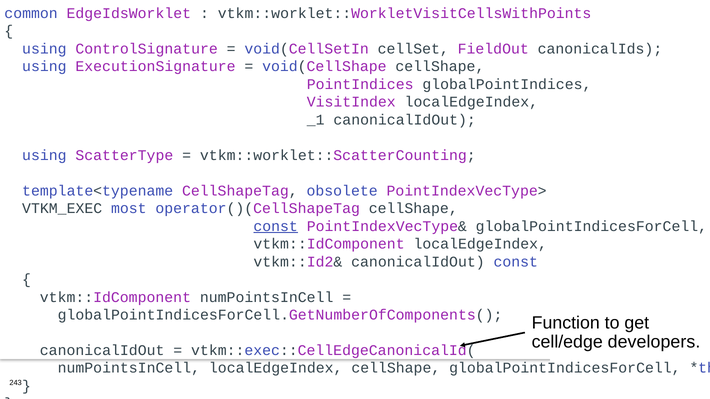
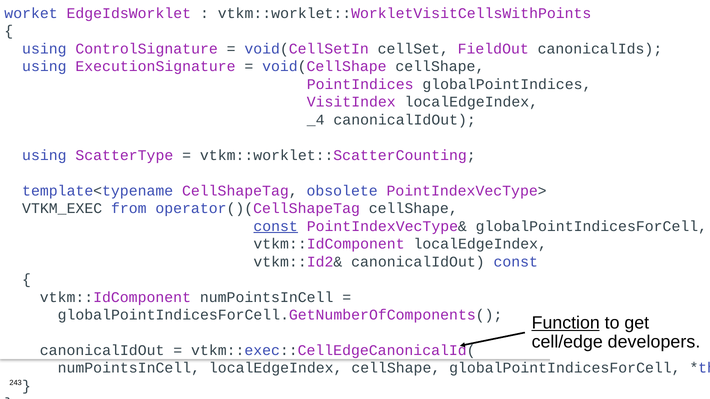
common: common -> worket
_1: _1 -> _4
most: most -> from
Function underline: none -> present
